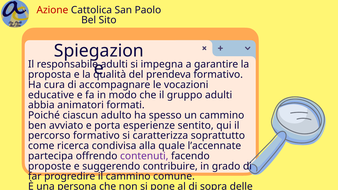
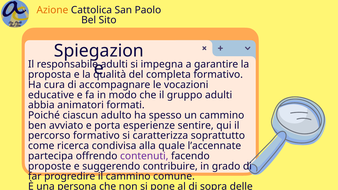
Azione colour: red -> orange
prendeva: prendeva -> completa
sentito: sentito -> sentire
